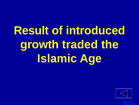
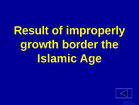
introduced: introduced -> improperly
traded: traded -> border
